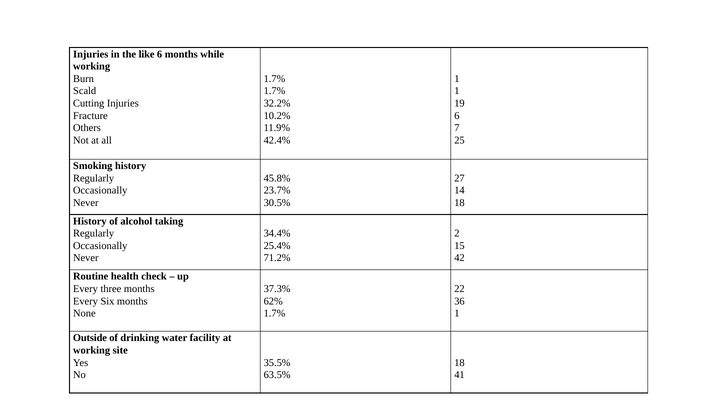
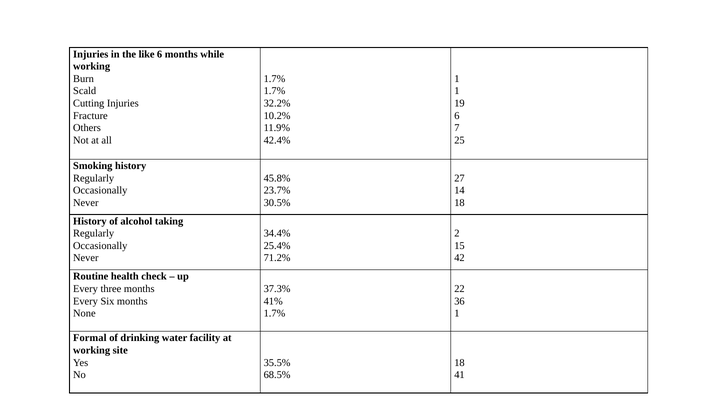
62%: 62% -> 41%
Outside: Outside -> Formal
63.5%: 63.5% -> 68.5%
